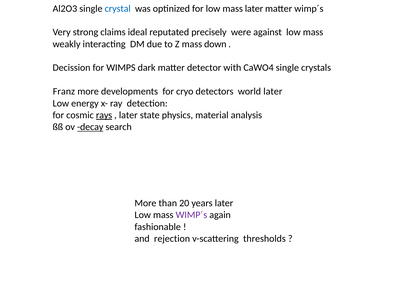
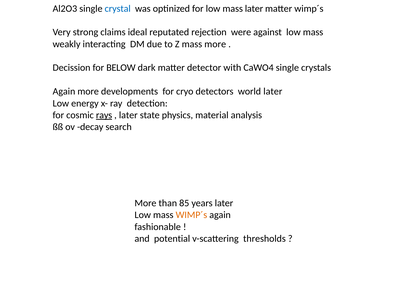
precisely: precisely -> rejection
mass down: down -> more
WIMPS: WIMPS -> BELOW
Franz at (64, 91): Franz -> Again
decay underline: present -> none
20: 20 -> 85
WIMP´s at (191, 215) colour: purple -> orange
rejection: rejection -> potential
